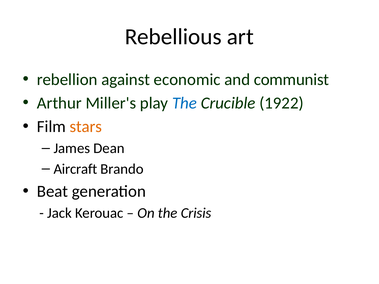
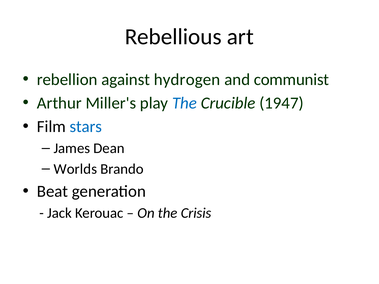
economic: economic -> hydrogen
1922: 1922 -> 1947
stars colour: orange -> blue
Aircraft: Aircraft -> Worlds
